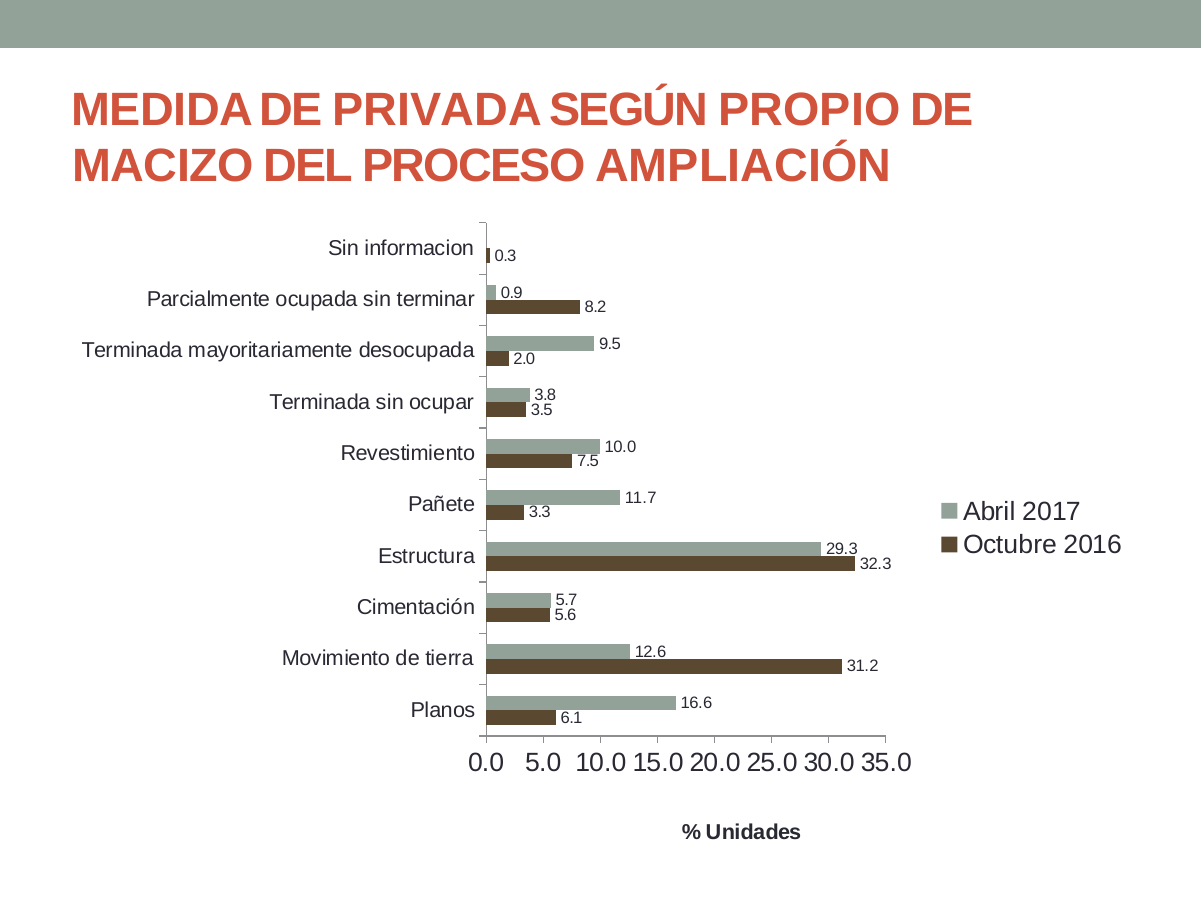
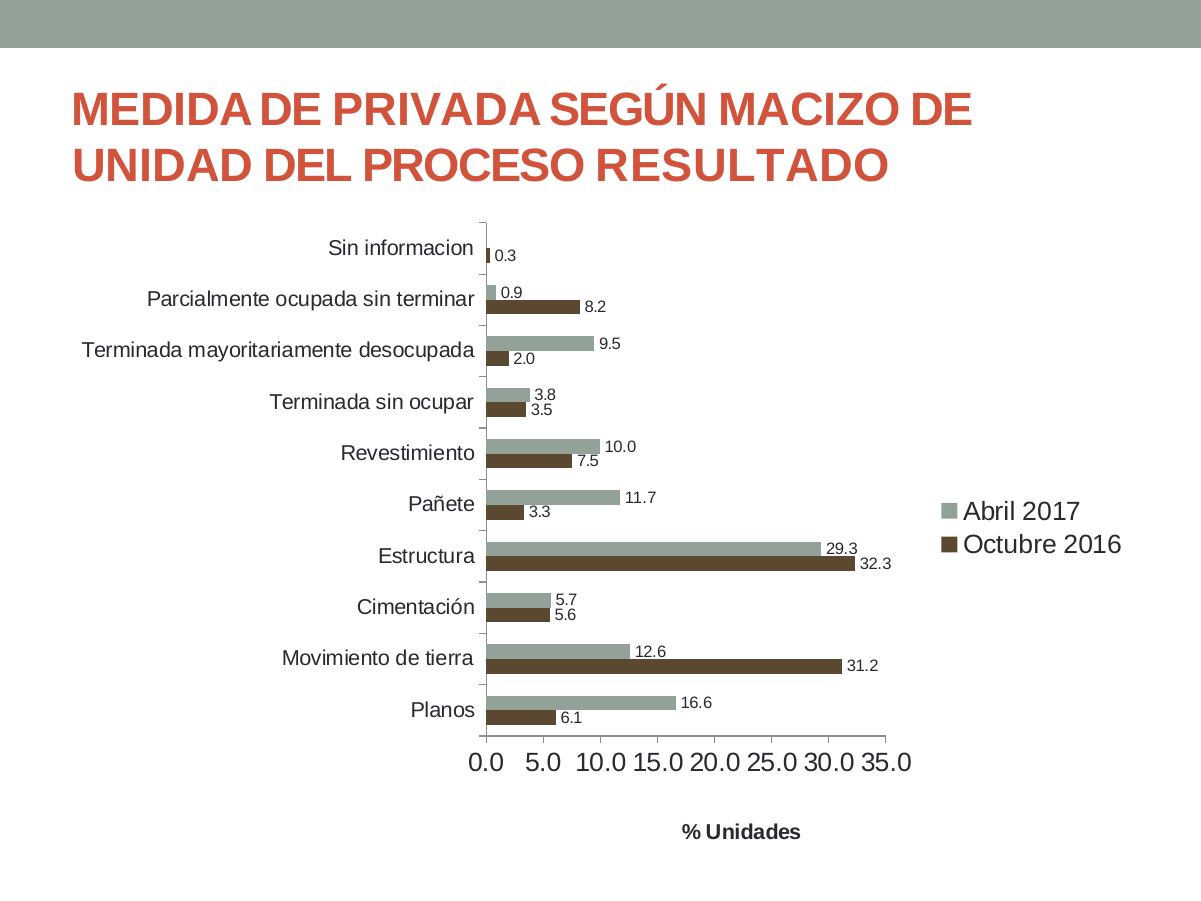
PROPIO: PROPIO -> MACIZO
MACIZO: MACIZO -> UNIDAD
AMPLIACIÓN: AMPLIACIÓN -> RESULTADO
